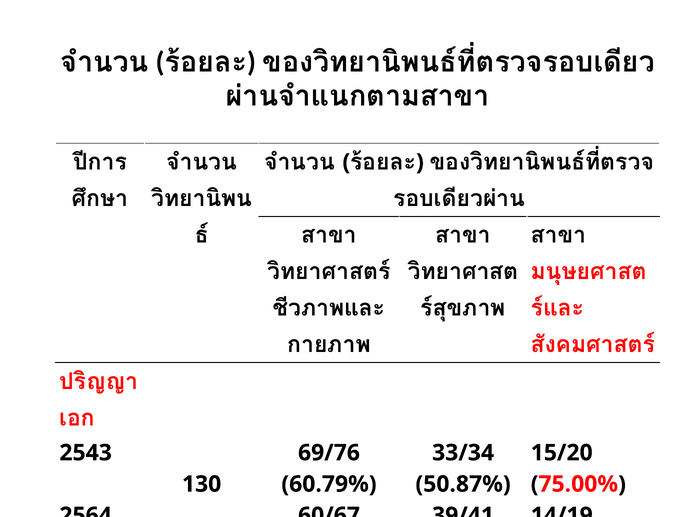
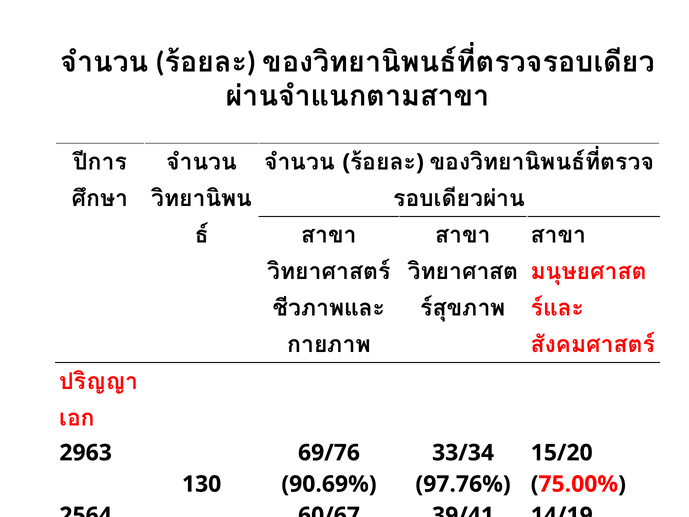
2543: 2543 -> 2963
60.79%: 60.79% -> 90.69%
50.87%: 50.87% -> 97.76%
